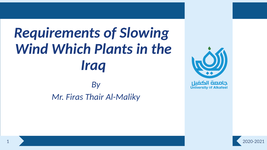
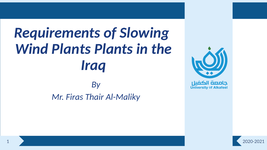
Wind Which: Which -> Plants
